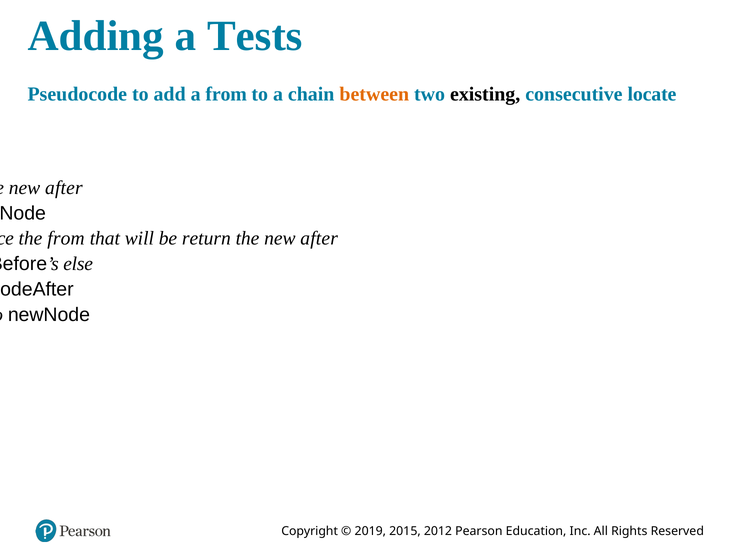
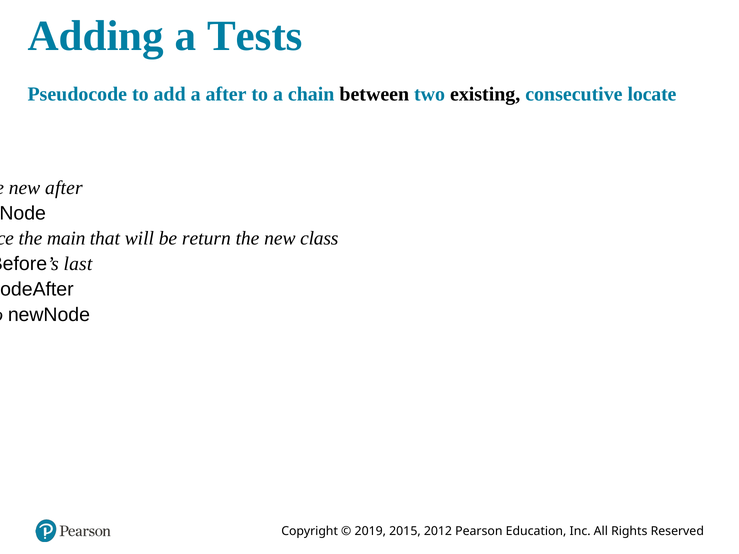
a from: from -> after
between colour: orange -> black
the from: from -> main
after at (319, 239): after -> class
else: else -> last
